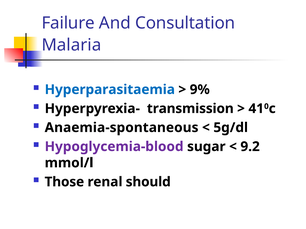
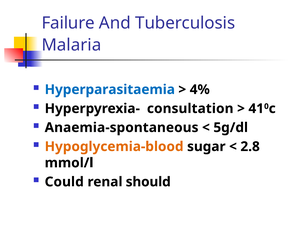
Consultation: Consultation -> Tuberculosis
9%: 9% -> 4%
transmission: transmission -> consultation
Hypoglycemia-blood colour: purple -> orange
9.2: 9.2 -> 2.8
Those: Those -> Could
